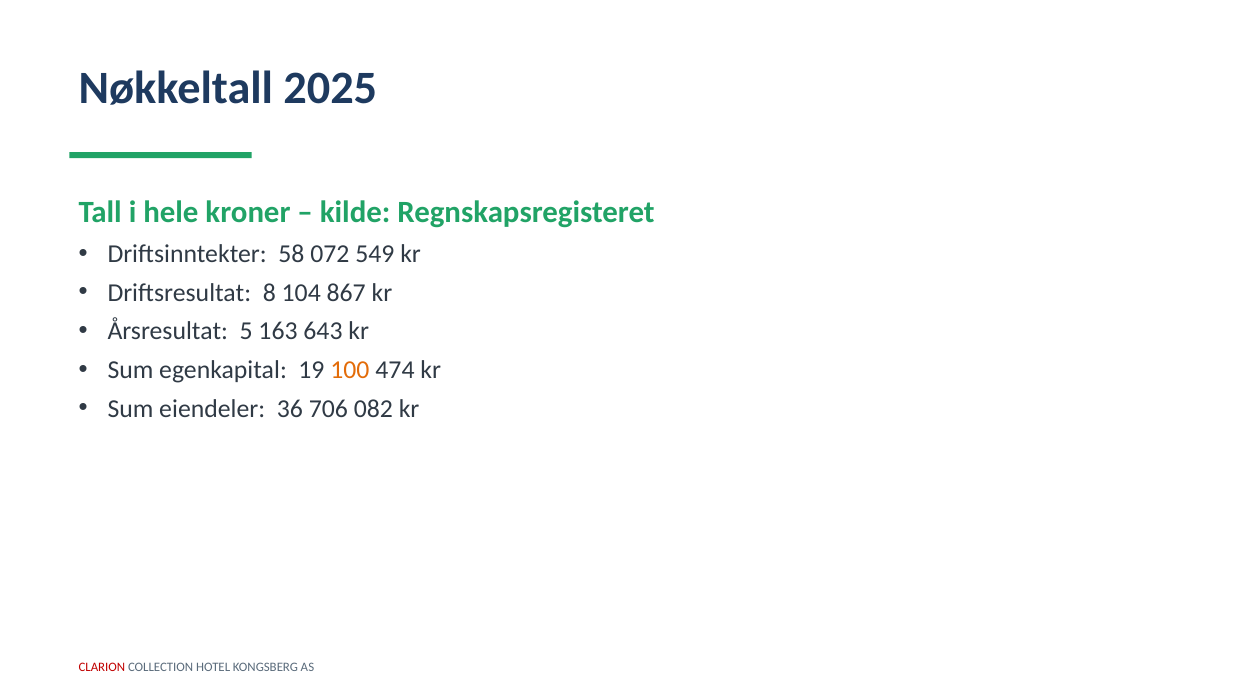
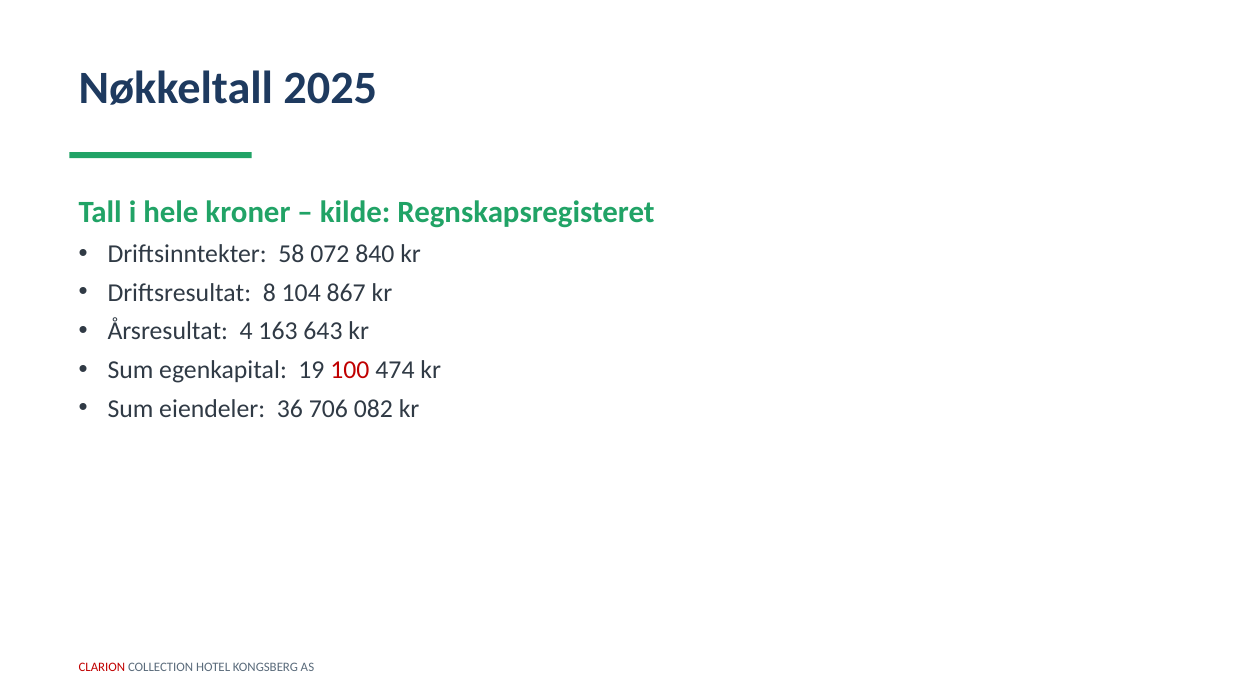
549: 549 -> 840
5: 5 -> 4
100 colour: orange -> red
